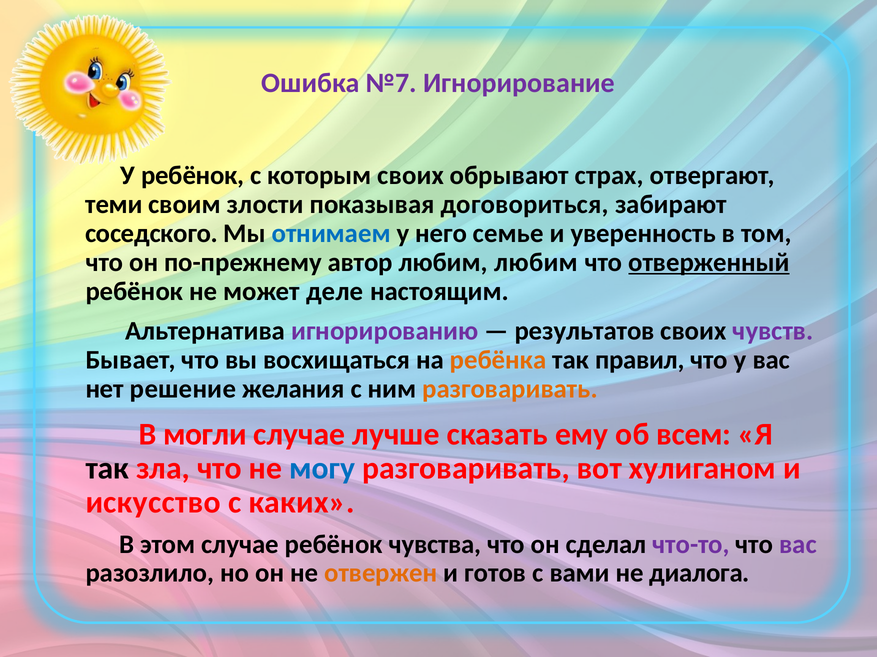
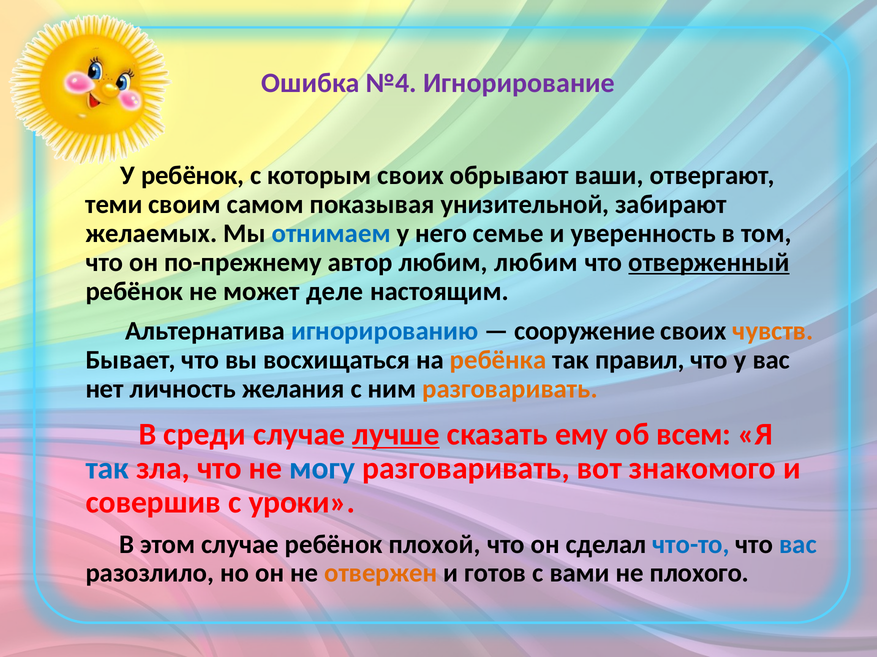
№7: №7 -> №4
страх: страх -> ваши
злости: злости -> самом
договориться: договориться -> унизительной
соседского: соседского -> желаемых
игнорированию colour: purple -> blue
результатов: результатов -> сооружение
чувств colour: purple -> orange
решение: решение -> личность
могли: могли -> среди
лучше underline: none -> present
так at (107, 469) colour: black -> blue
хулиганом: хулиганом -> знакомого
искусство: искусство -> совершив
каких: каких -> уроки
чувства: чувства -> плохой
что-то colour: purple -> blue
вас at (798, 545) colour: purple -> blue
диалога: диалога -> плохого
